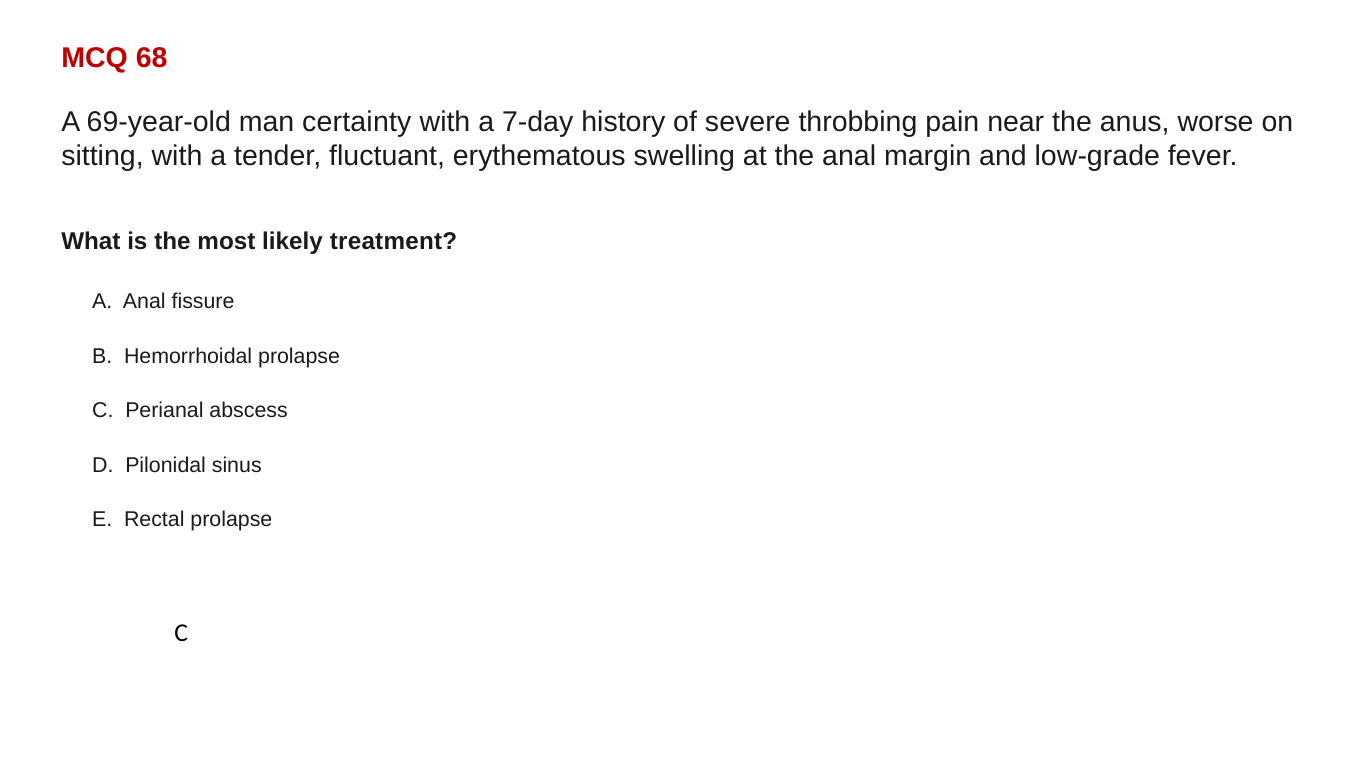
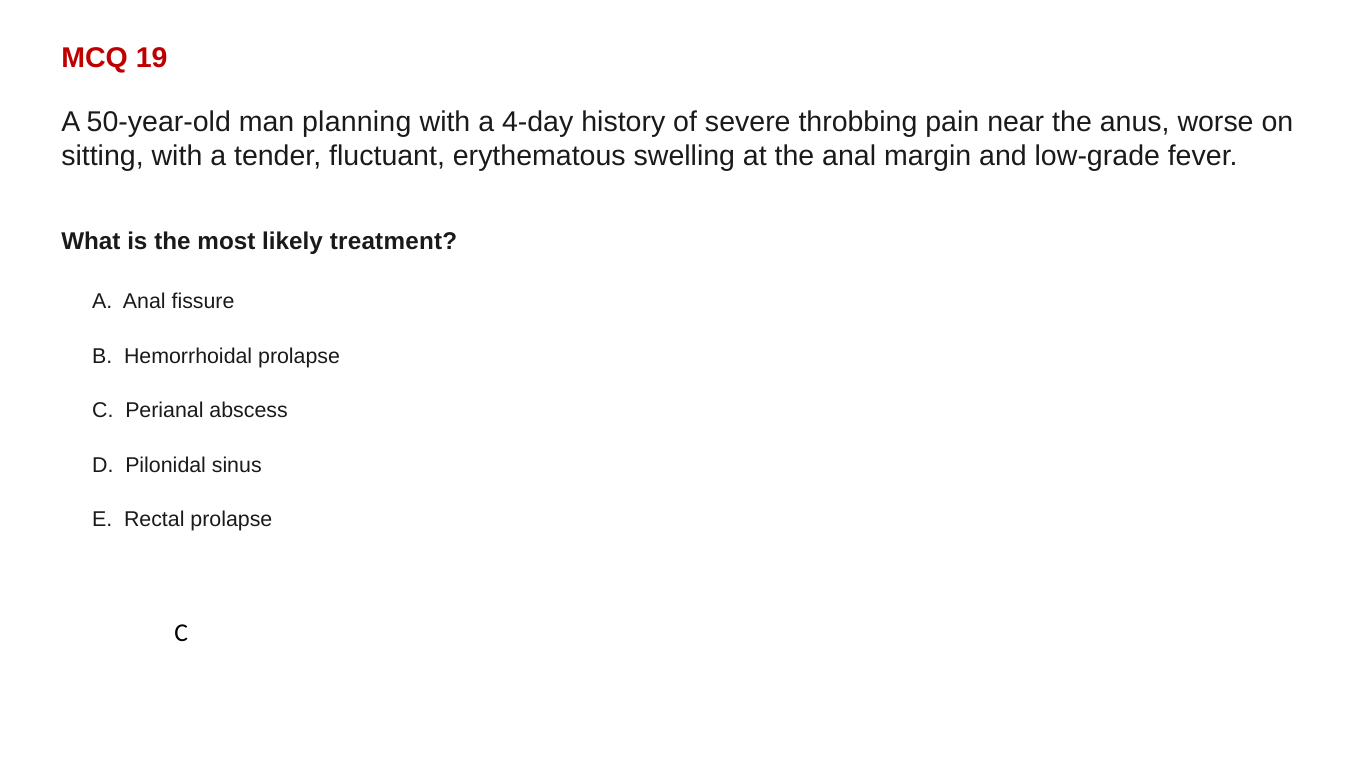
68: 68 -> 19
69-year-old: 69-year-old -> 50-year-old
certainty: certainty -> planning
7-day: 7-day -> 4-day
